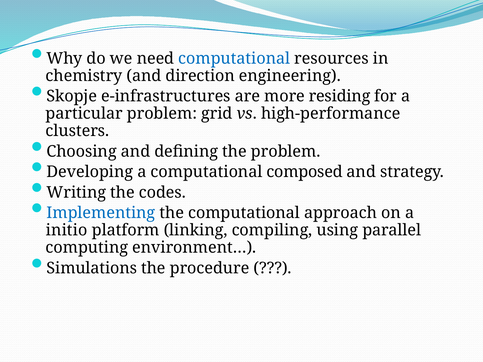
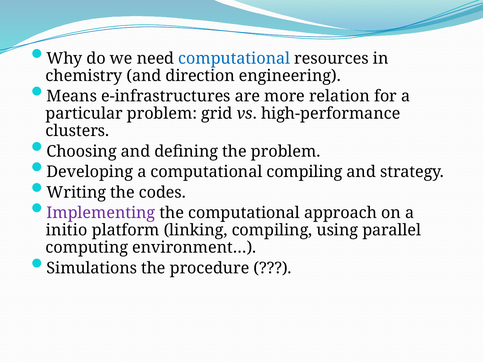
Skopje: Skopje -> Means
residing: residing -> relation
computational composed: composed -> compiling
Implementing colour: blue -> purple
